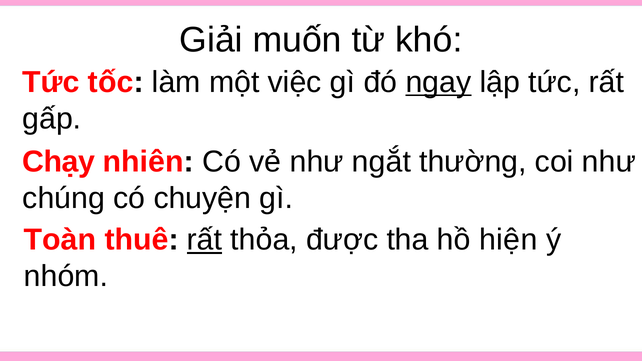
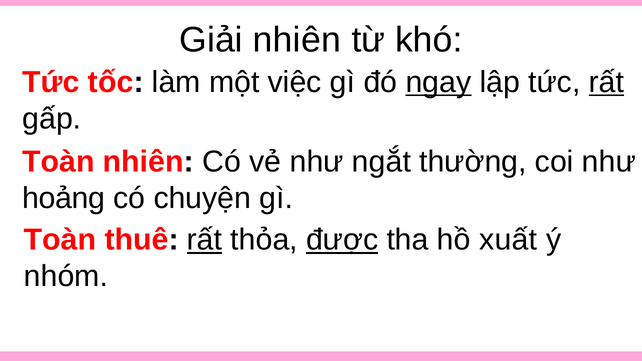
Giải muốn: muốn -> nhiên
rất at (607, 82) underline: none -> present
Chạy at (59, 162): Chạy -> Toàn
chúng: chúng -> hoảng
được underline: none -> present
hiện: hiện -> xuất
